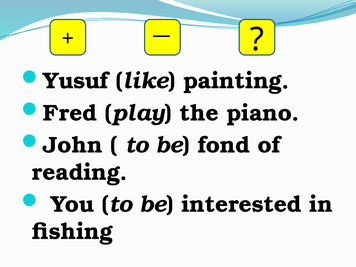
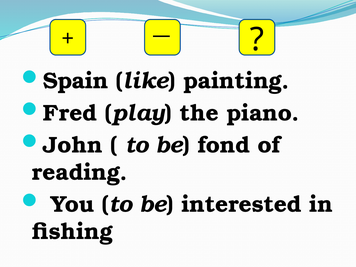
Yusuf: Yusuf -> Spain
